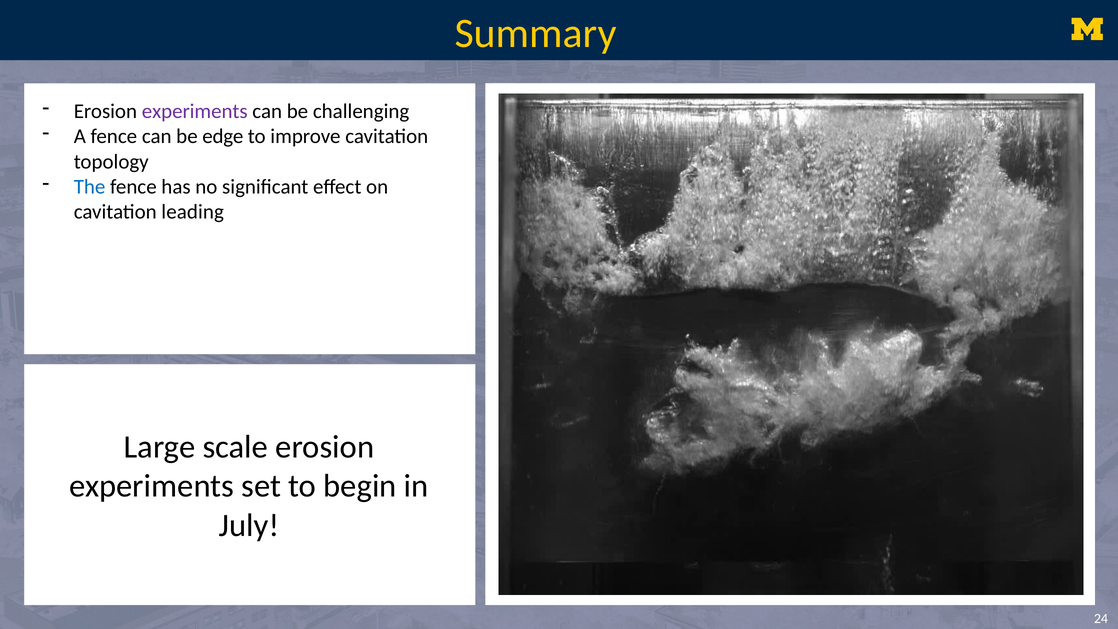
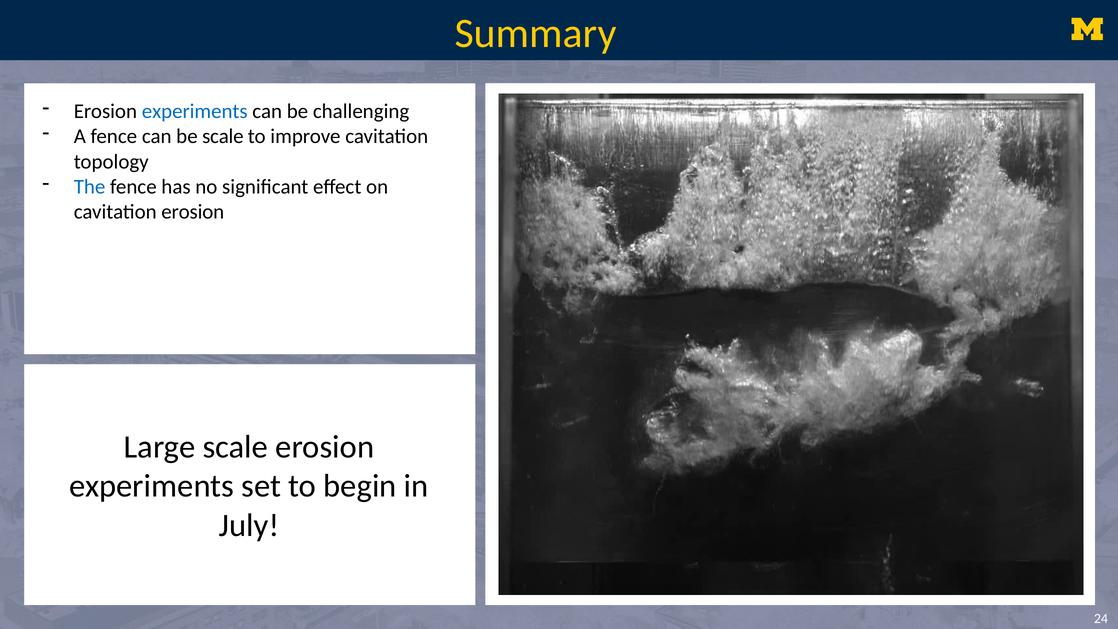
experiments at (195, 111) colour: purple -> blue
be edge: edge -> scale
cavitation leading: leading -> erosion
